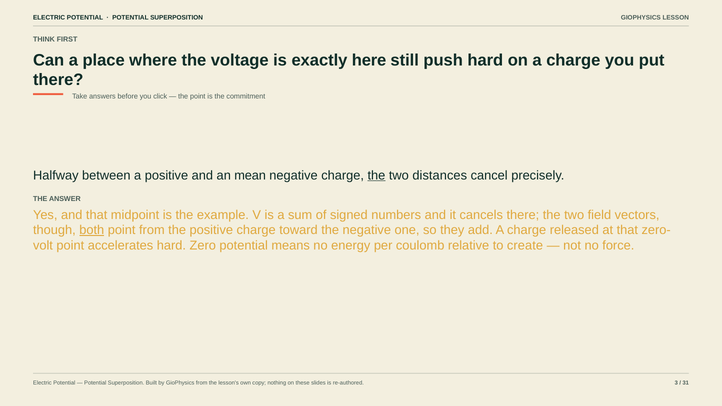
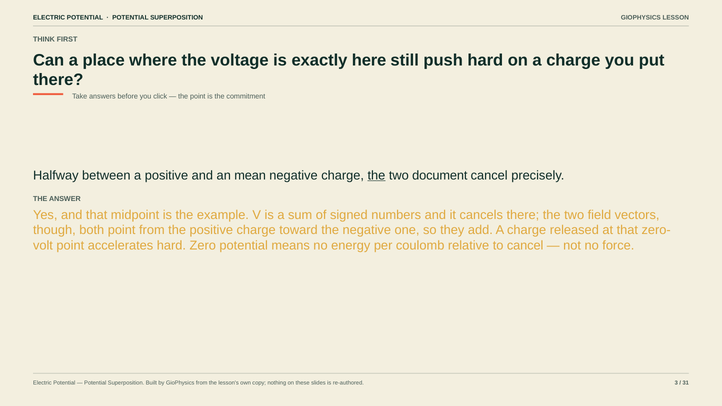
distances: distances -> document
both underline: present -> none
to create: create -> cancel
